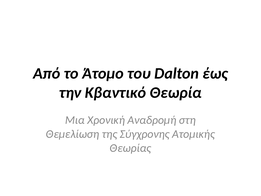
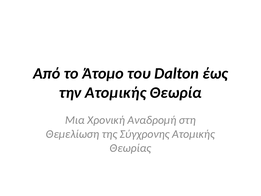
την Κβαντικό: Κβαντικό -> Ατομικής
